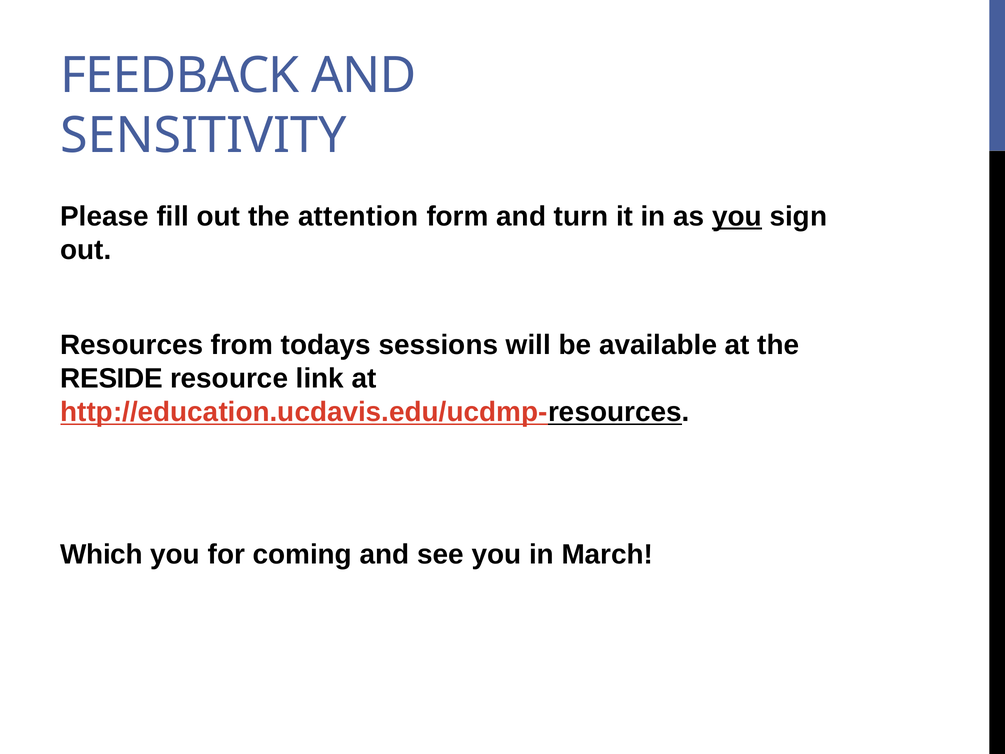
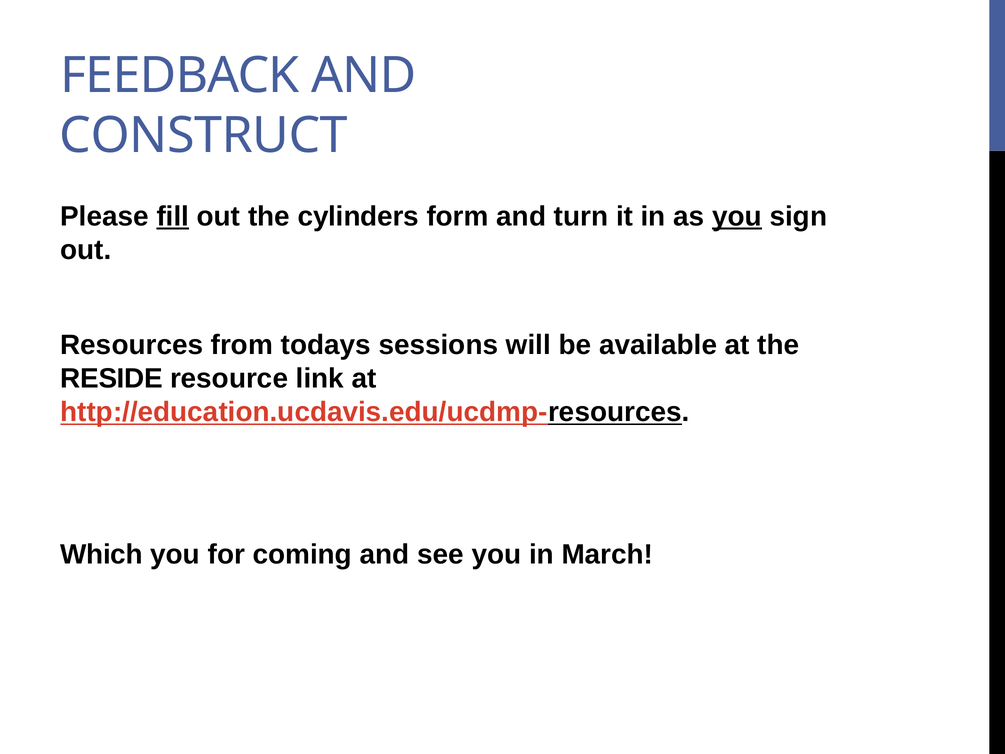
SENSITIVITY: SENSITIVITY -> CONSTRUCT
fill underline: none -> present
attention: attention -> cylinders
